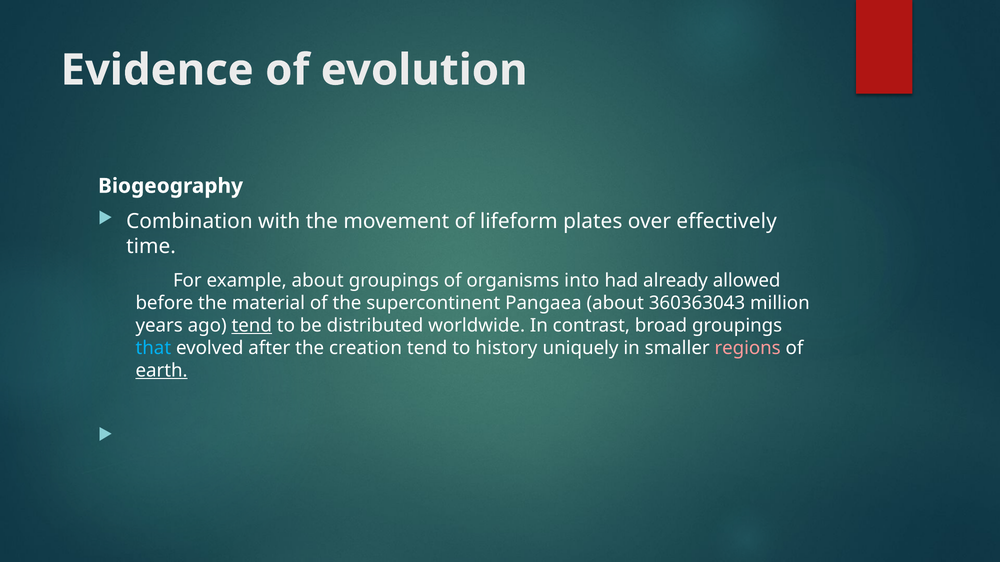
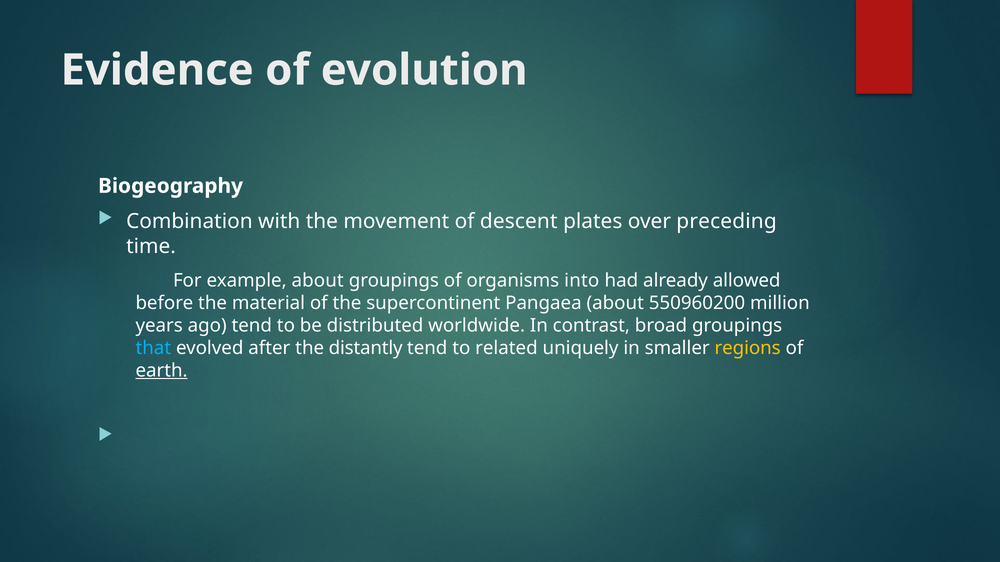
lifeform: lifeform -> descent
effectively: effectively -> preceding
360363043: 360363043 -> 550960200
tend at (252, 326) underline: present -> none
creation: creation -> distantly
history: history -> related
regions colour: pink -> yellow
